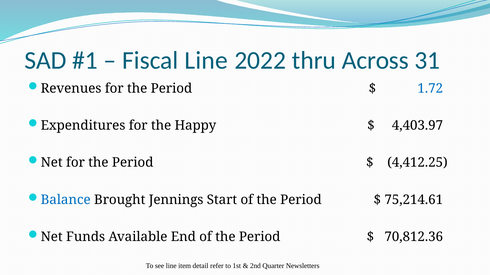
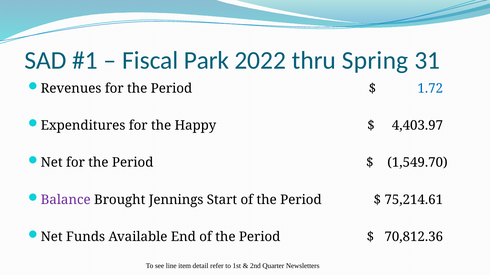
Fiscal Line: Line -> Park
Across: Across -> Spring
4,412.25: 4,412.25 -> 1,549.70
Balance colour: blue -> purple
